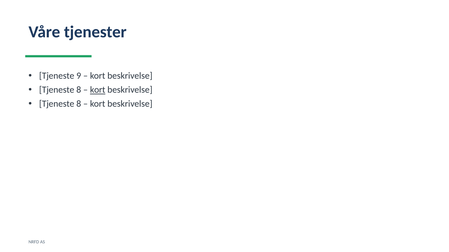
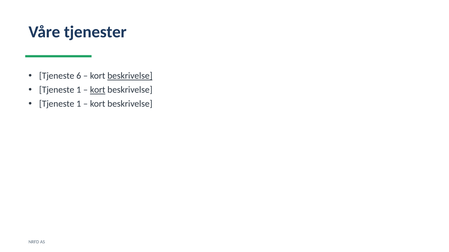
9: 9 -> 6
beskrivelse at (130, 76) underline: none -> present
8 at (79, 90): 8 -> 1
8 at (79, 104): 8 -> 1
